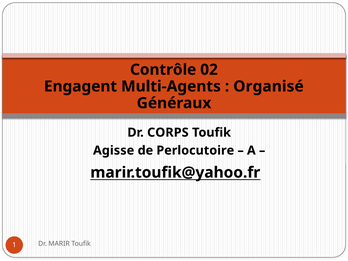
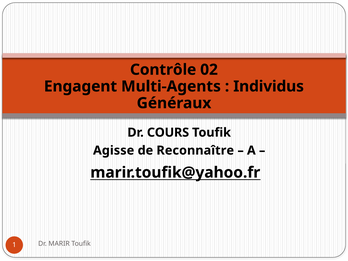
Organisé: Organisé -> Individus
CORPS: CORPS -> COURS
Perlocutoire: Perlocutoire -> Reconnaître
